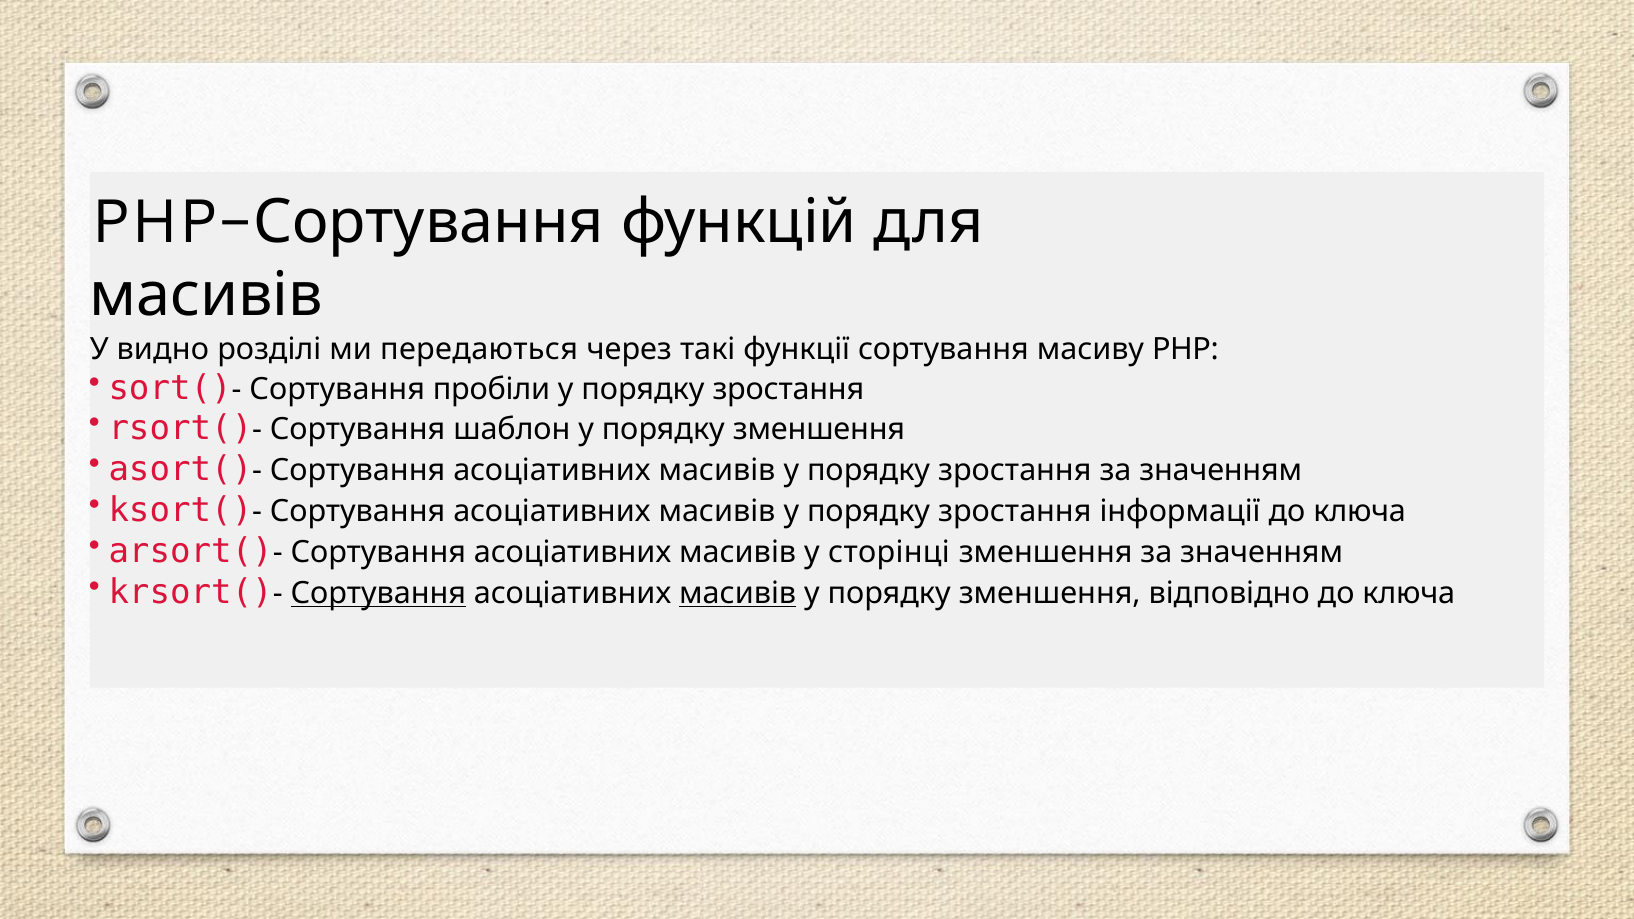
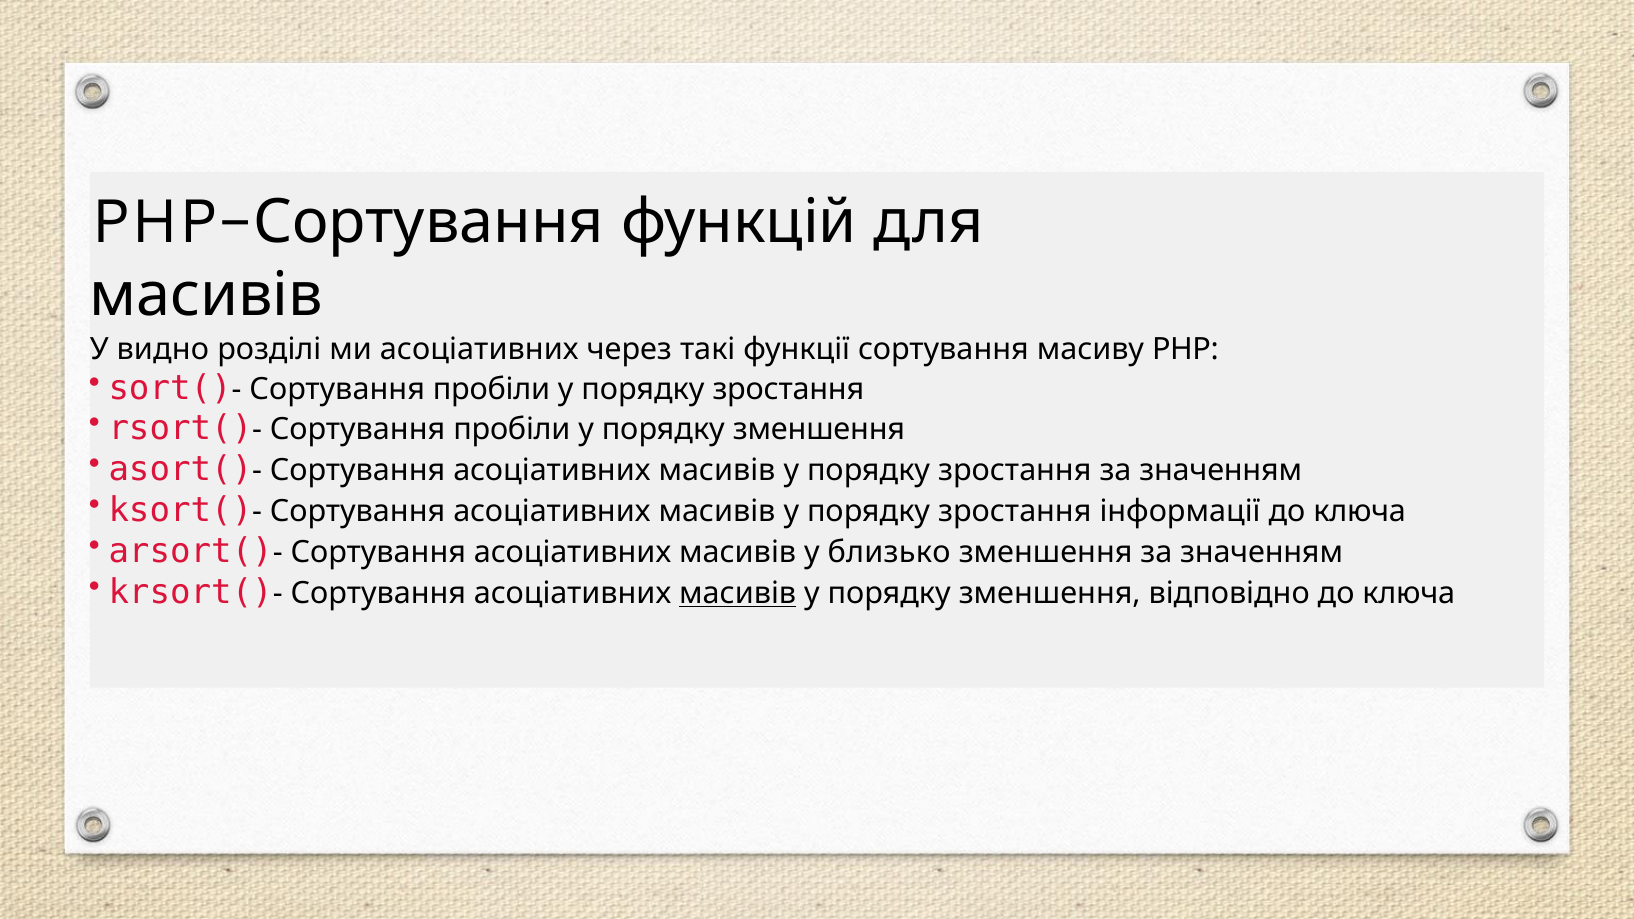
ми передаються: передаються -> асоціативних
шаблон at (512, 430): шаблон -> пробіли
сторінці: сторінці -> близько
Сортування at (378, 593) underline: present -> none
